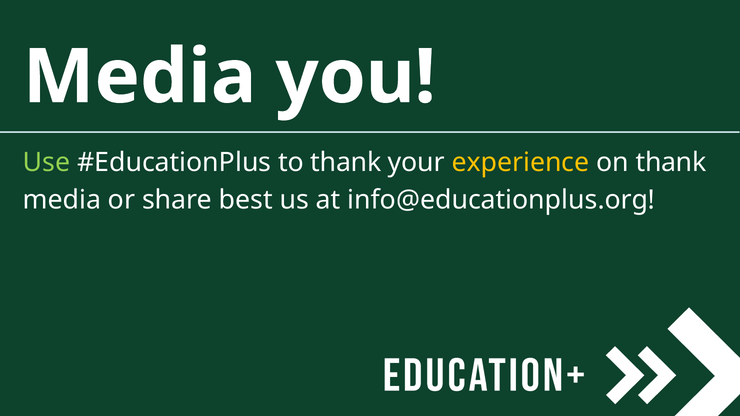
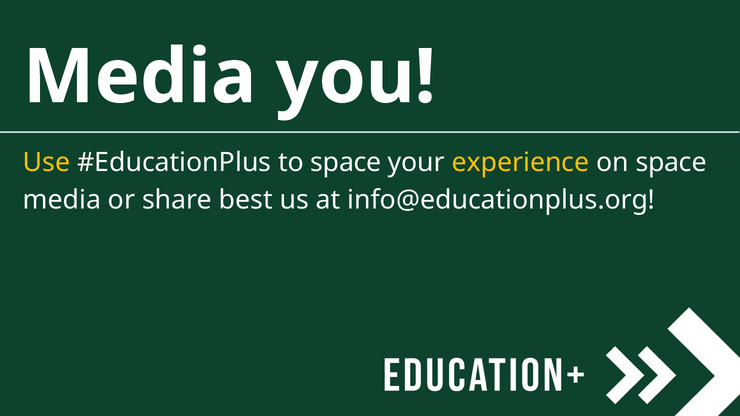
Use colour: light green -> yellow
to thank: thank -> space
on thank: thank -> space
